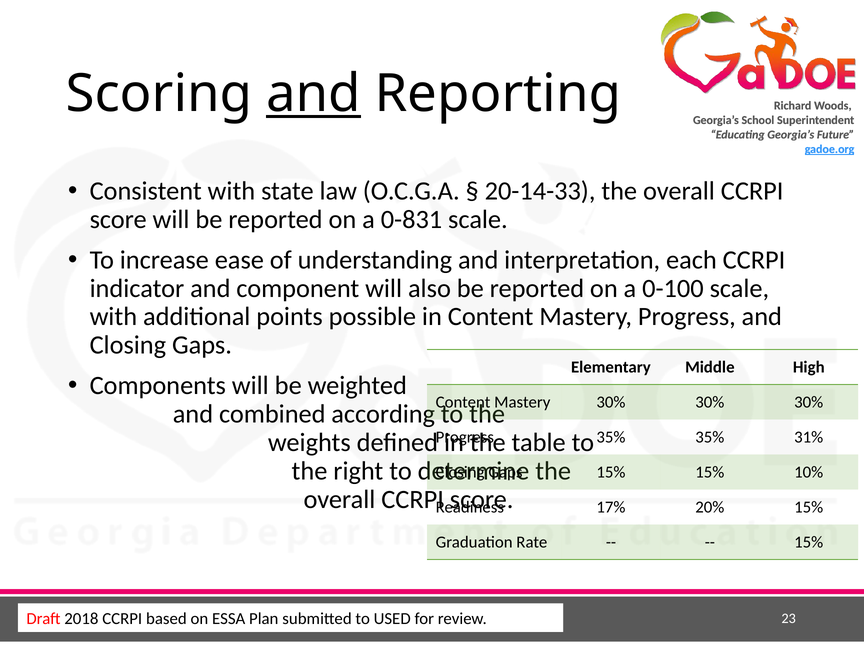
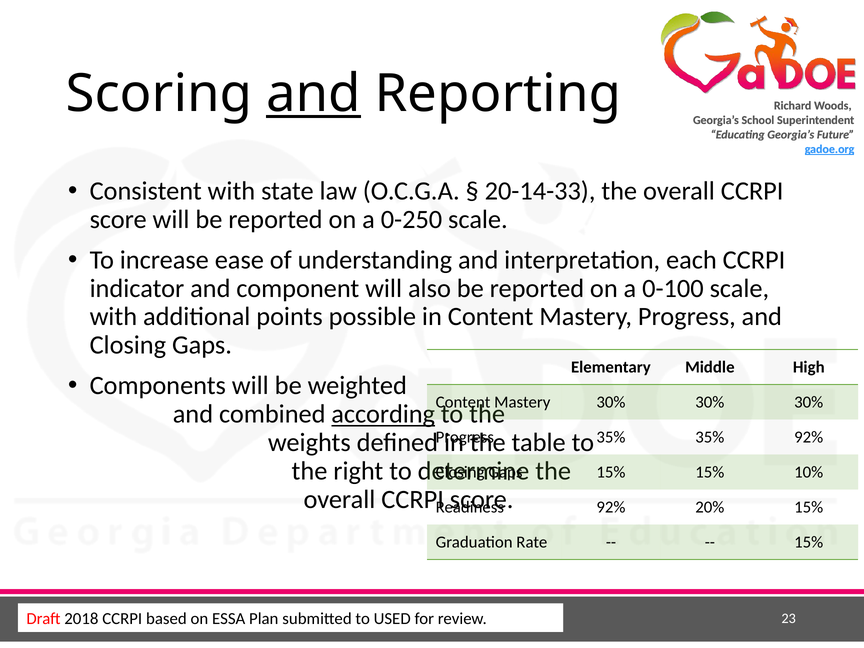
0-831: 0-831 -> 0-250
according underline: none -> present
35% 31%: 31% -> 92%
17% at (611, 507): 17% -> 92%
